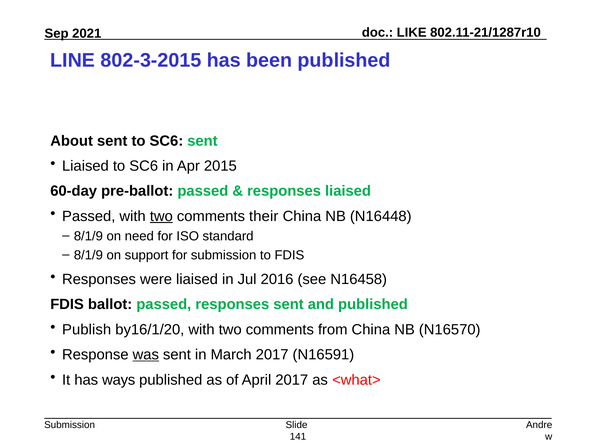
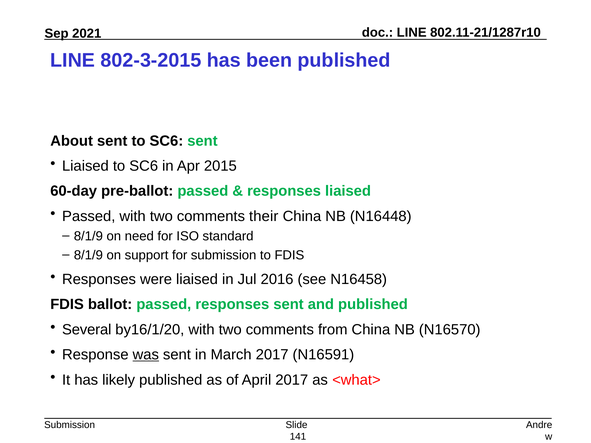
LIKE at (412, 32): LIKE -> LINE
two at (161, 216) underline: present -> none
Publish: Publish -> Several
ways: ways -> likely
